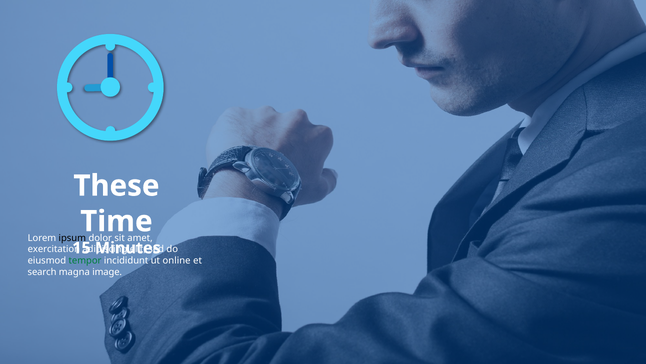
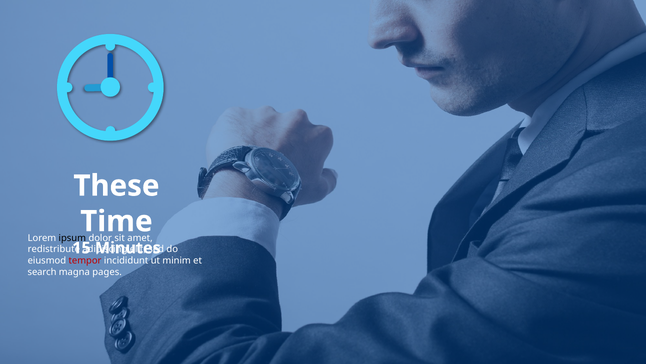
exercitation: exercitation -> redistribute
tempor colour: green -> red
online: online -> minim
image: image -> pages
